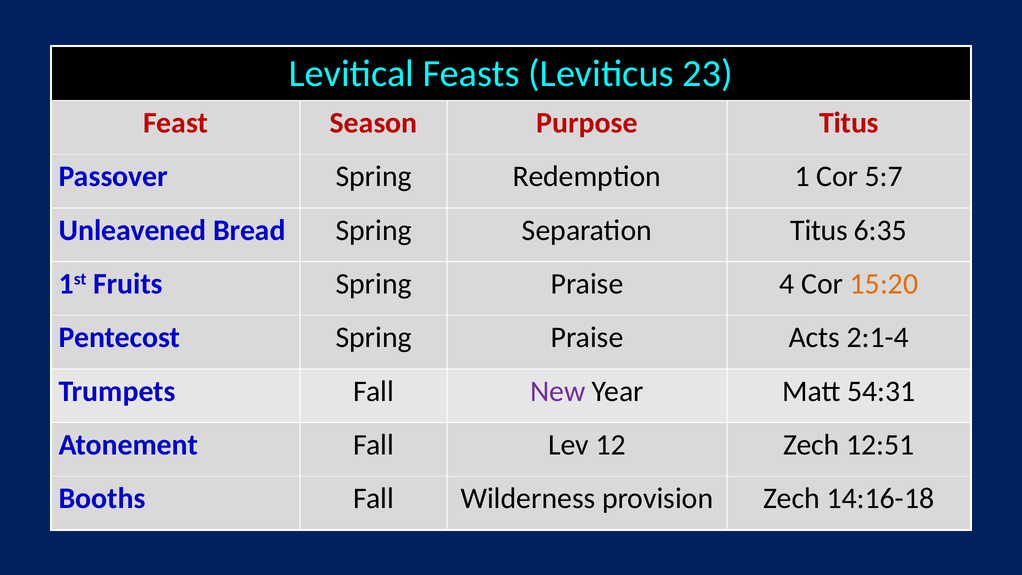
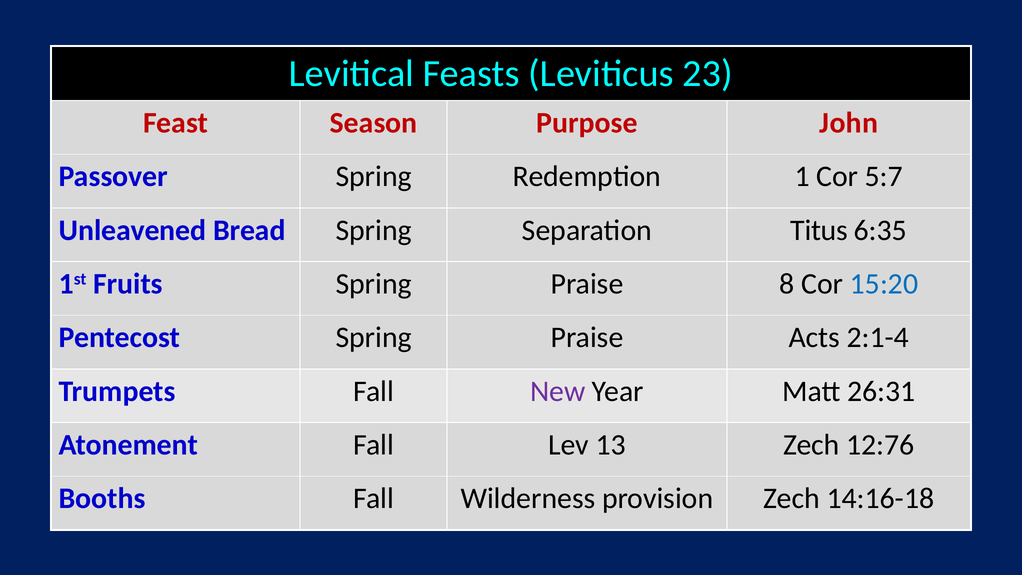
Purpose Titus: Titus -> John
4: 4 -> 8
15:20 colour: orange -> blue
54:31: 54:31 -> 26:31
12: 12 -> 13
12:51: 12:51 -> 12:76
